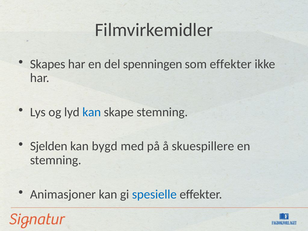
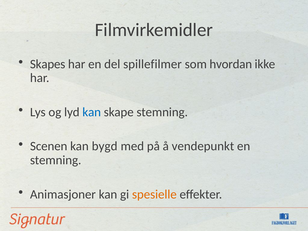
spenningen: spenningen -> spillefilmer
som effekter: effekter -> hvordan
Sjelden: Sjelden -> Scenen
skuespillere: skuespillere -> vendepunkt
spesielle colour: blue -> orange
